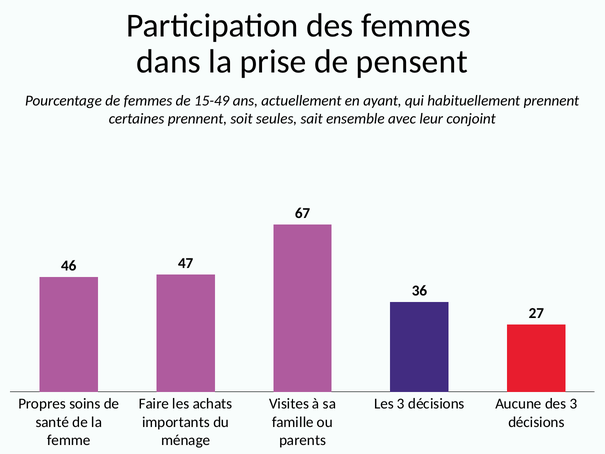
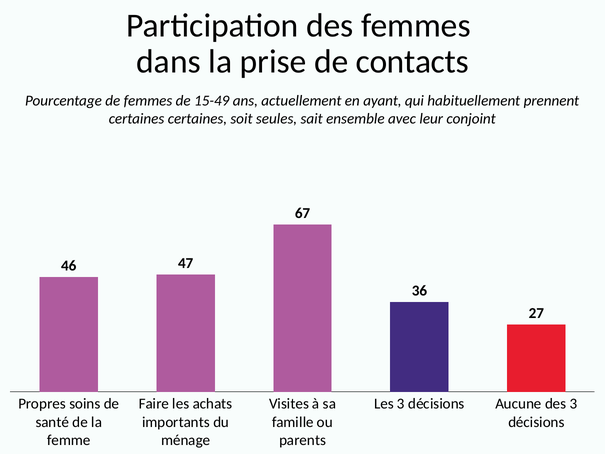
pensent: pensent -> contacts
certaines prennent: prennent -> certaines
